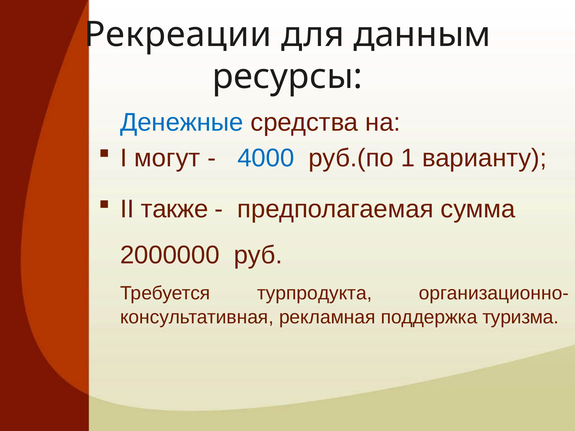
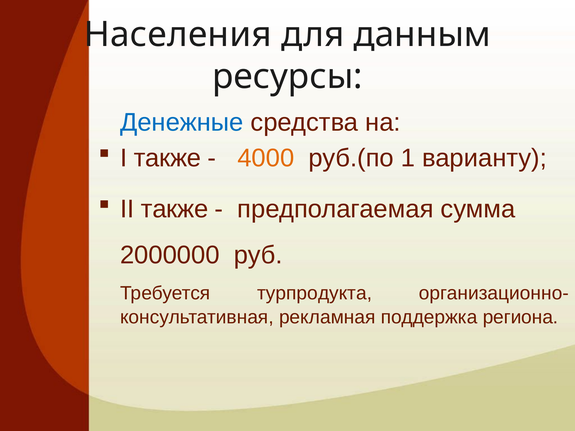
Рекреации: Рекреации -> Населения
I могут: могут -> также
4000 colour: blue -> orange
туризма: туризма -> региона
